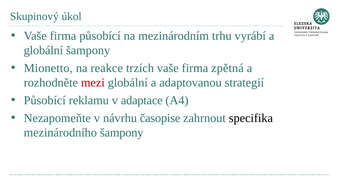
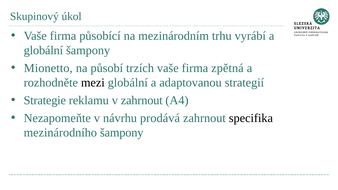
reakce: reakce -> působí
mezi colour: red -> black
Působící at (45, 100): Působící -> Strategie
v adaptace: adaptace -> zahrnout
časopise: časopise -> prodává
